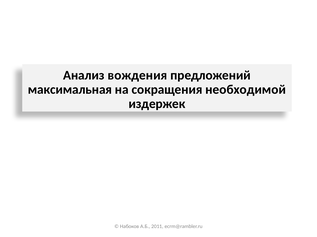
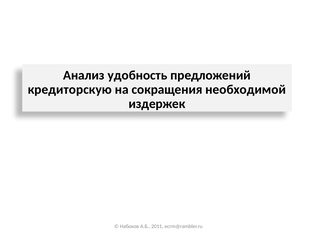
вождения: вождения -> удобность
максимальная: максимальная -> кредиторскую
